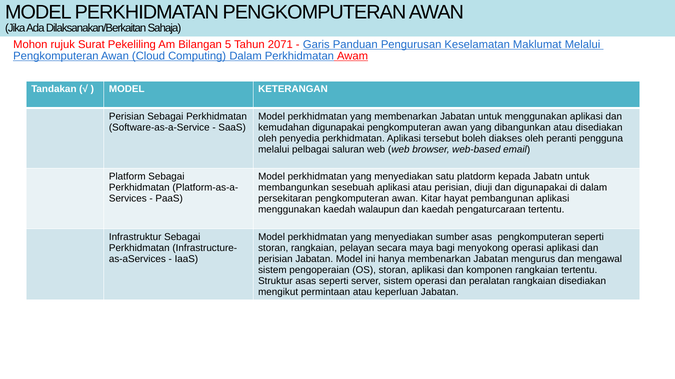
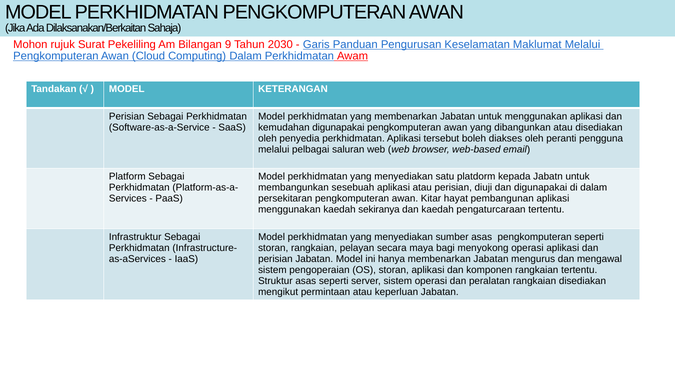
5: 5 -> 9
2071: 2071 -> 2030
walaupun: walaupun -> sekiranya
